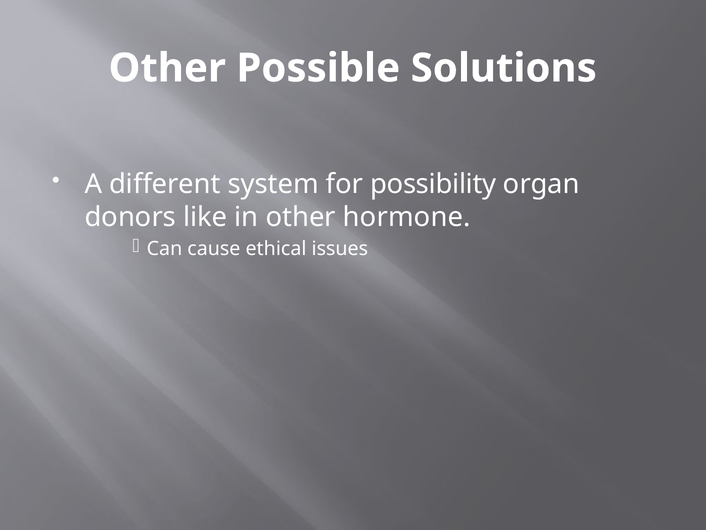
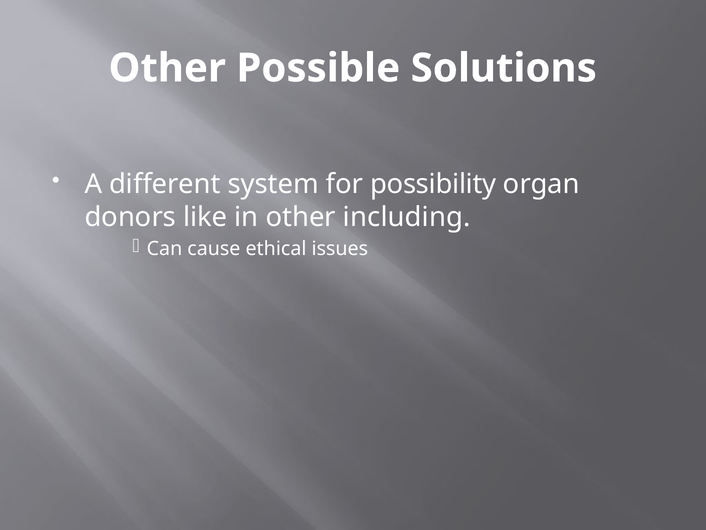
hormone: hormone -> including
